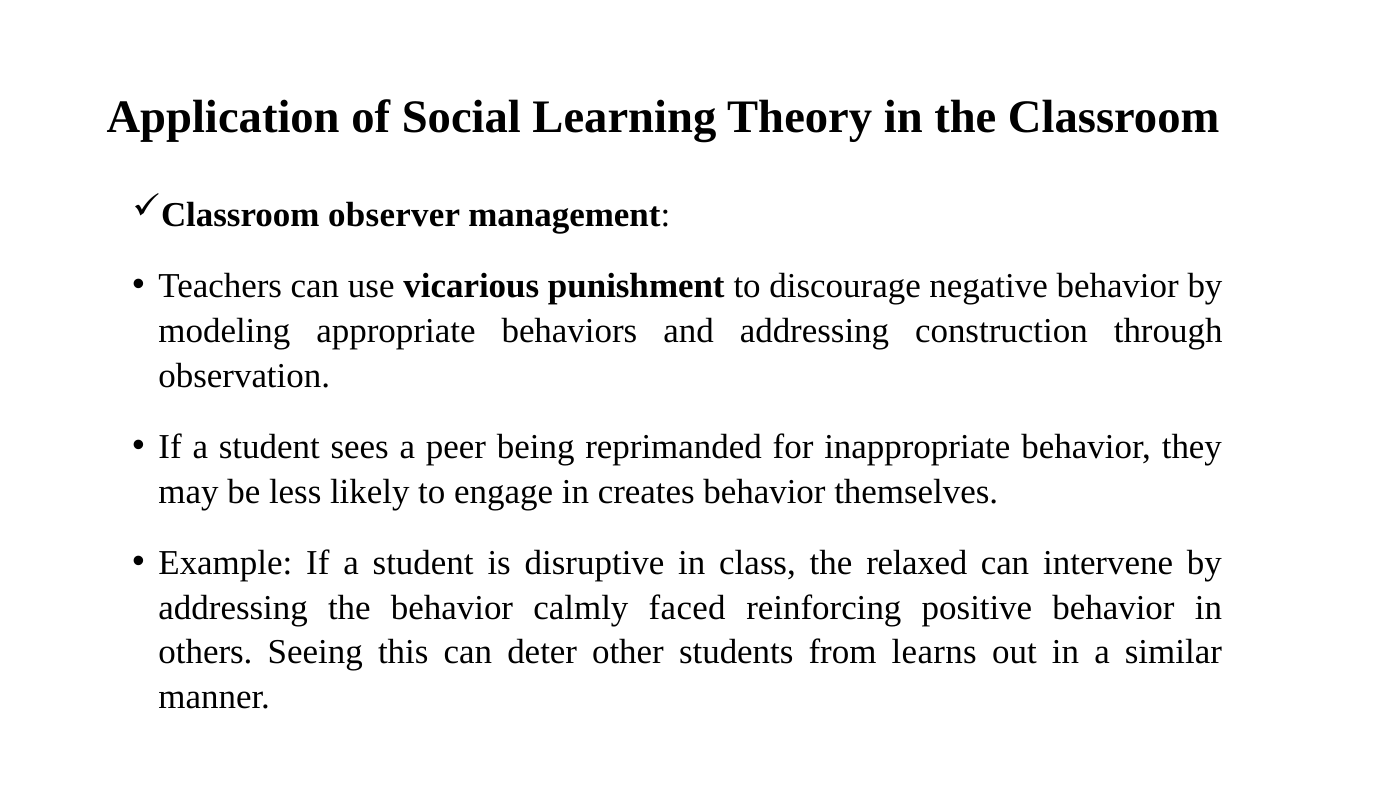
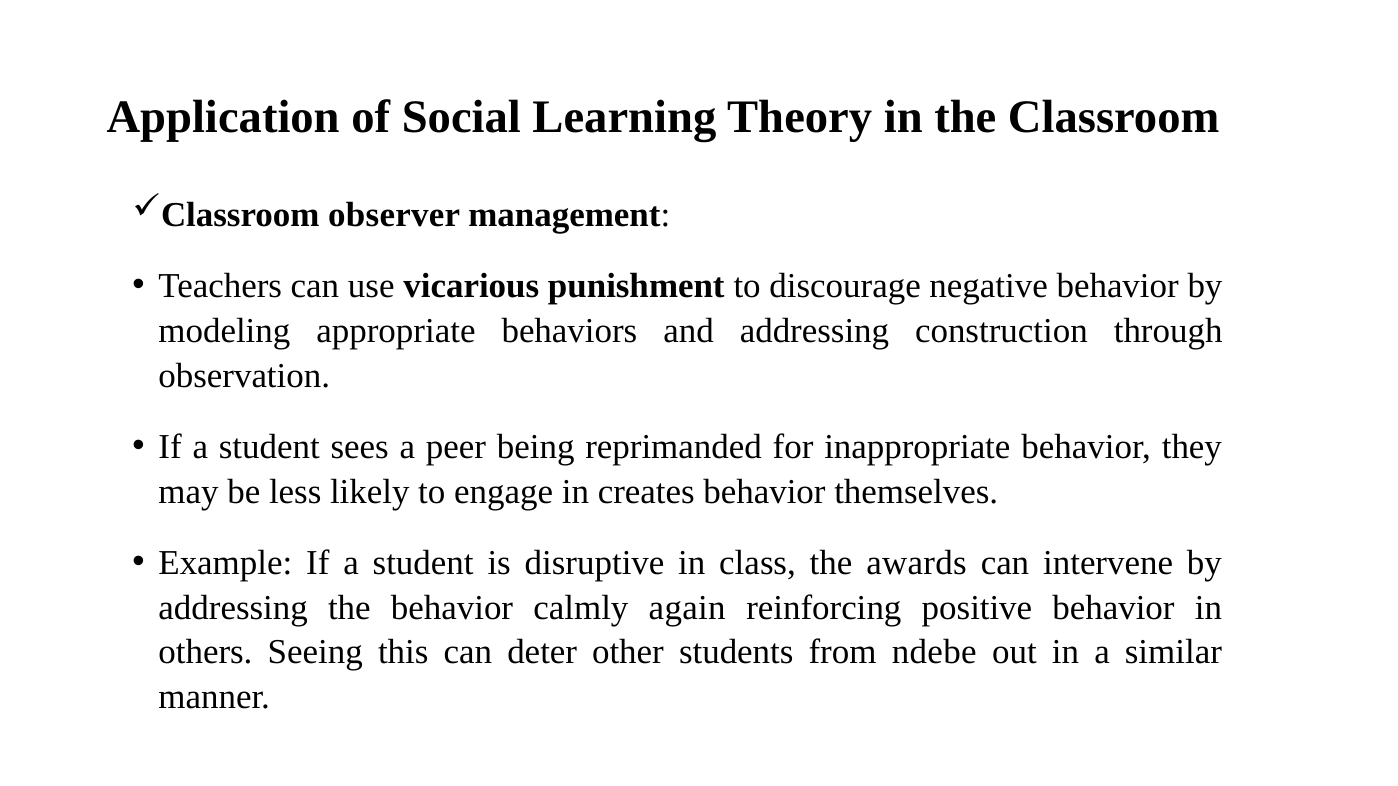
relaxed: relaxed -> awards
faced: faced -> again
learns: learns -> ndebe
